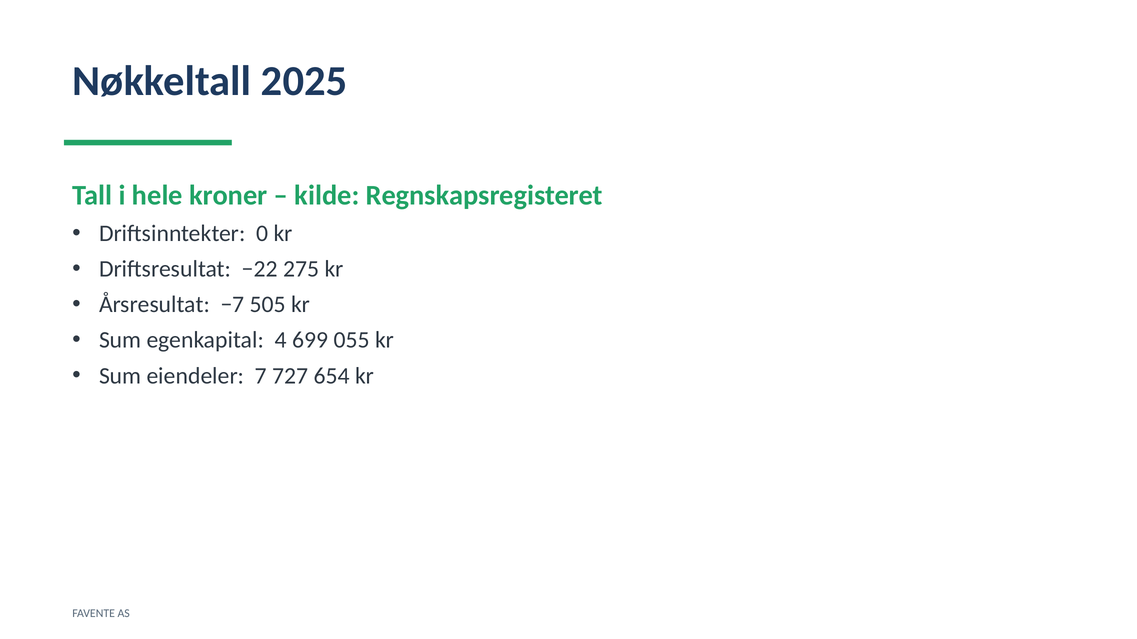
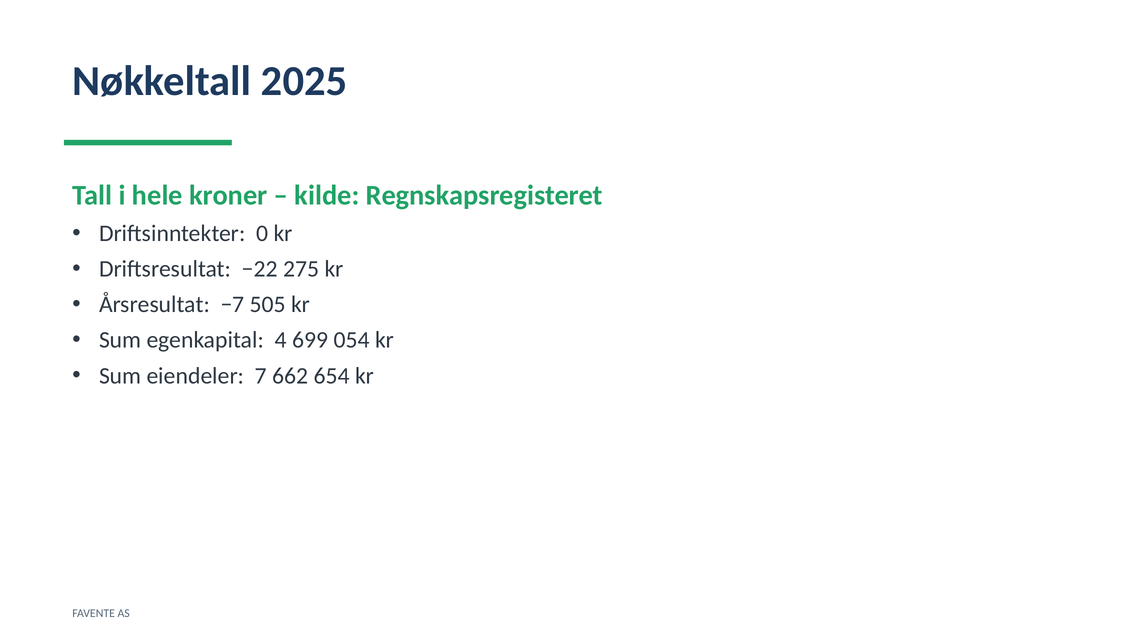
055: 055 -> 054
727: 727 -> 662
